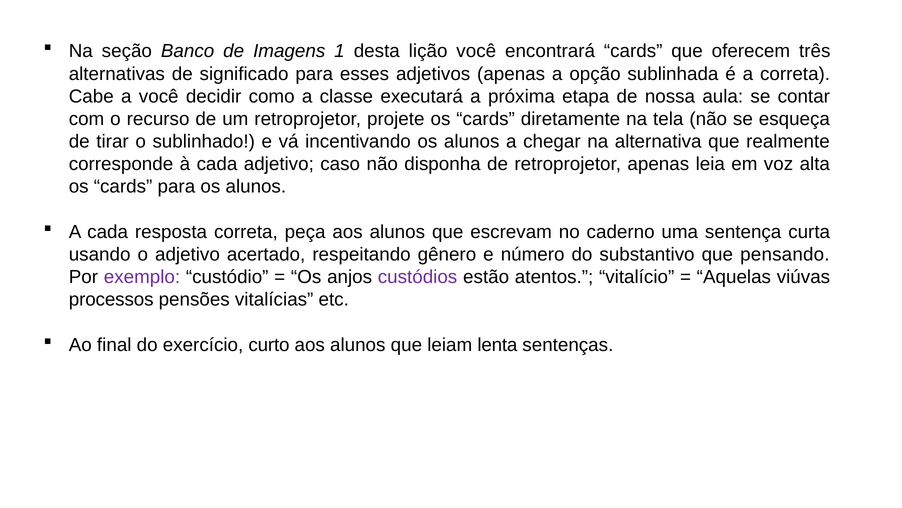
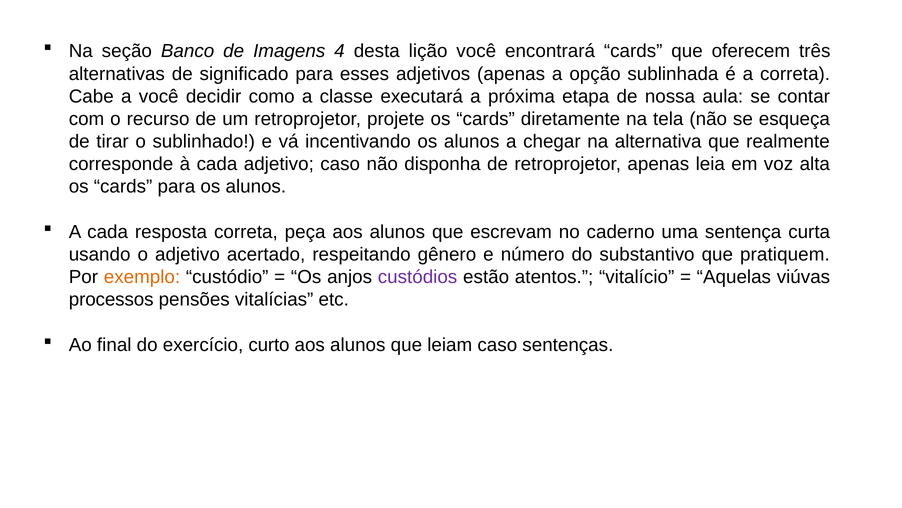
1: 1 -> 4
pensando: pensando -> pratiquem
exemplo colour: purple -> orange
leiam lenta: lenta -> caso
